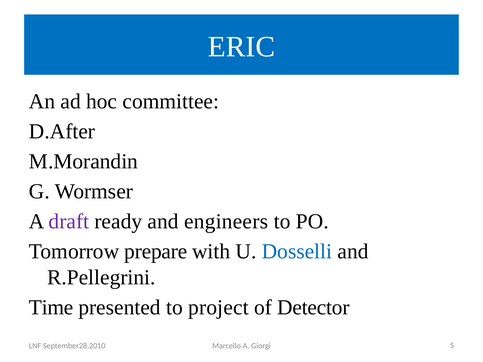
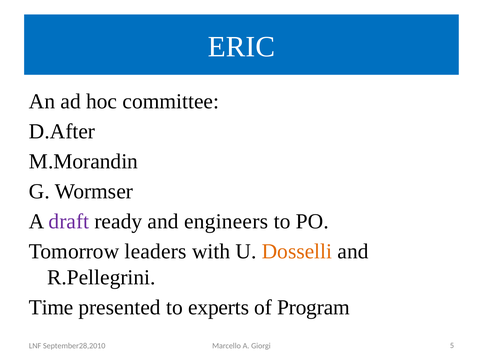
prepare: prepare -> leaders
Dosselli colour: blue -> orange
project: project -> experts
Detector: Detector -> Program
